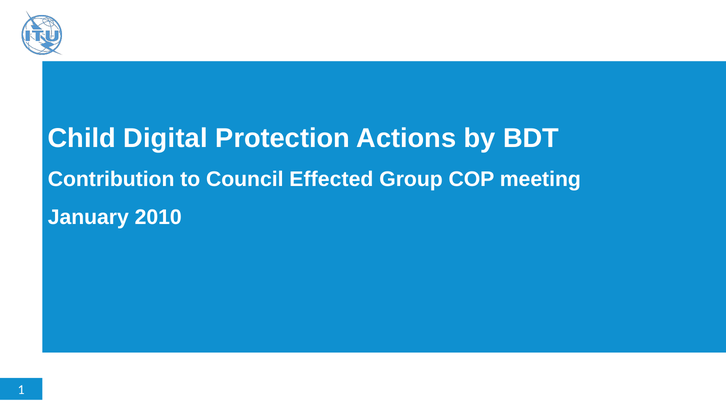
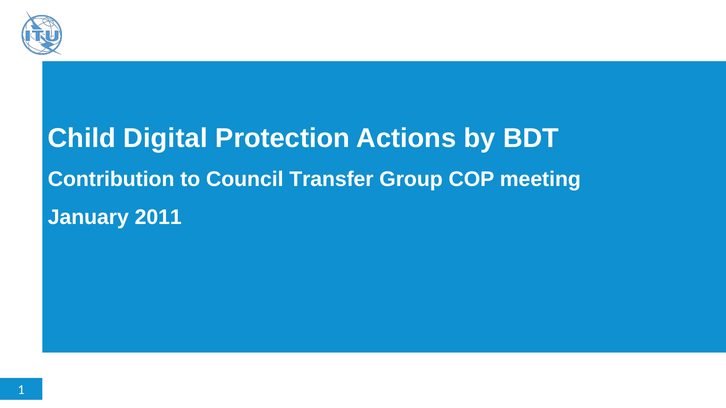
Effected: Effected -> Transfer
2010: 2010 -> 2011
